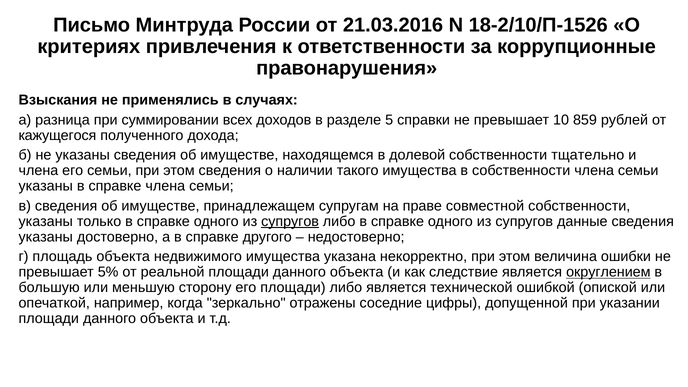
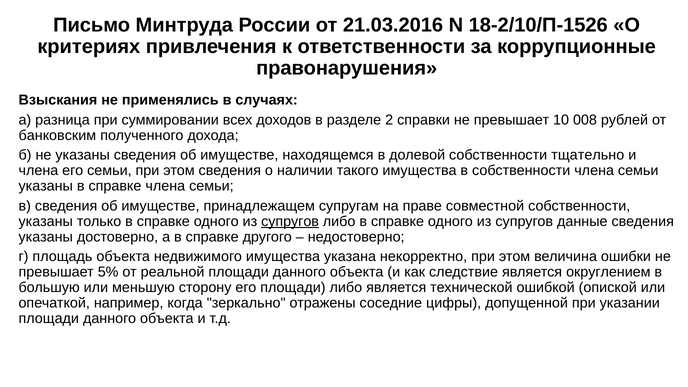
5: 5 -> 2
859: 859 -> 008
кажущегося: кажущегося -> банковским
округлением underline: present -> none
